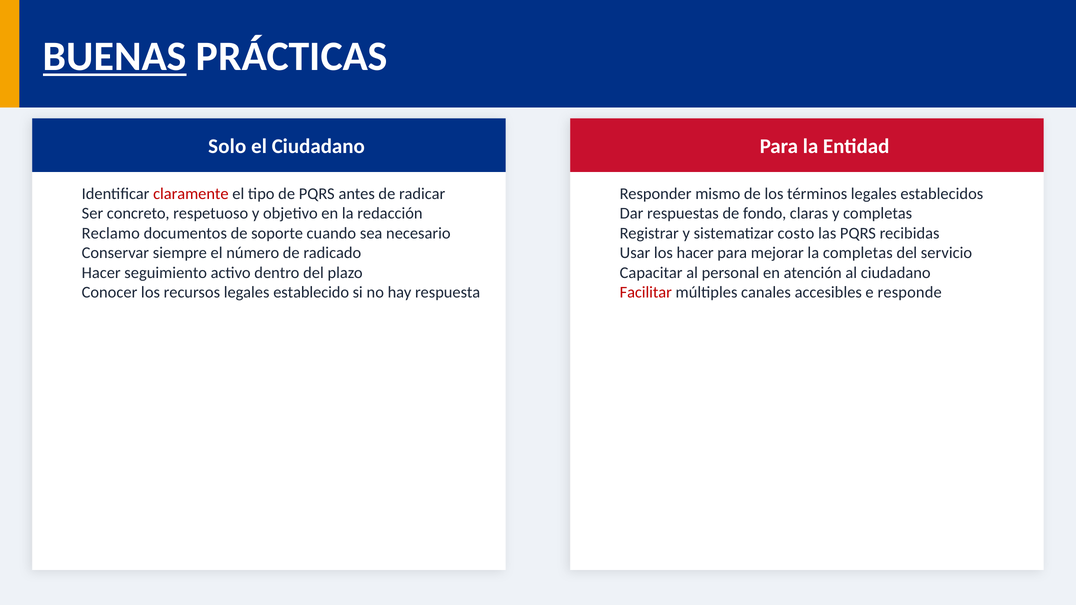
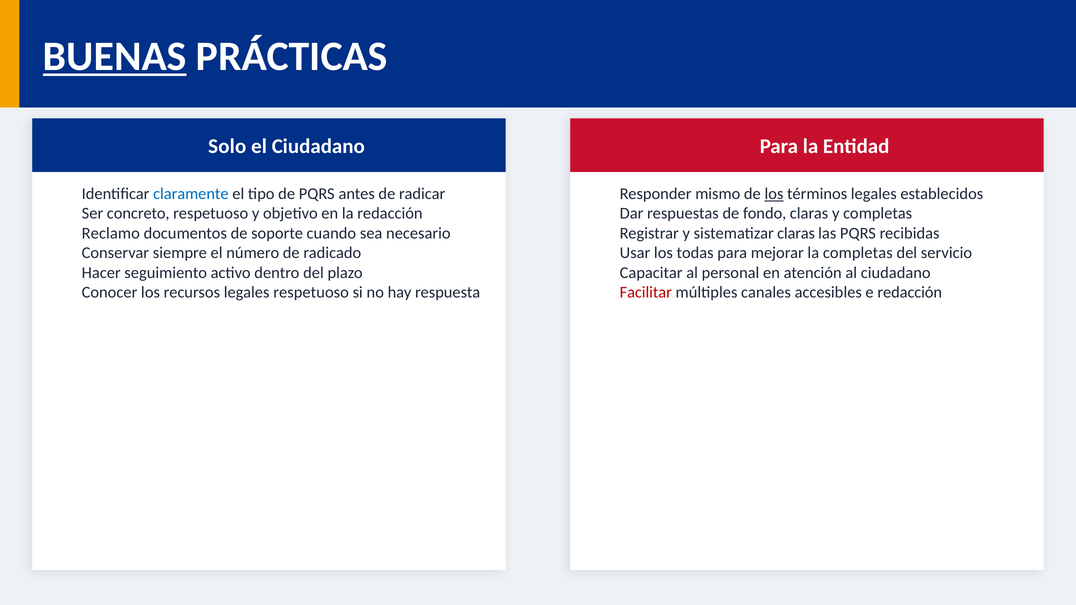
claramente colour: red -> blue
los at (774, 194) underline: none -> present
sistematizar costo: costo -> claras
los hacer: hacer -> todas
legales establecido: establecido -> respetuoso
e responde: responde -> redacción
